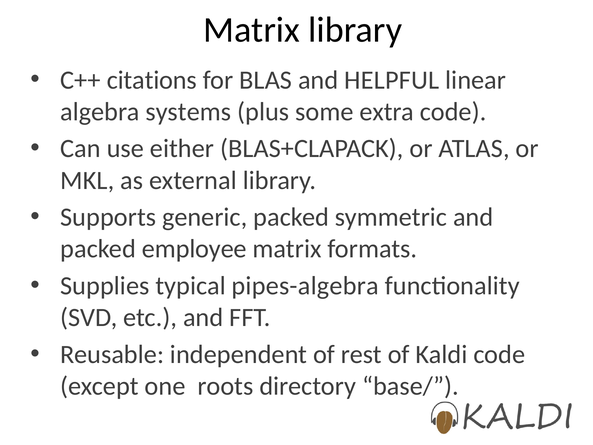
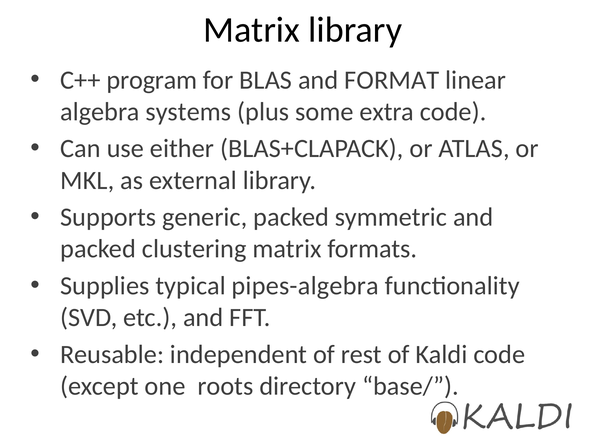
citations: citations -> program
HELPFUL: HELPFUL -> FORMAT
employee: employee -> clustering
